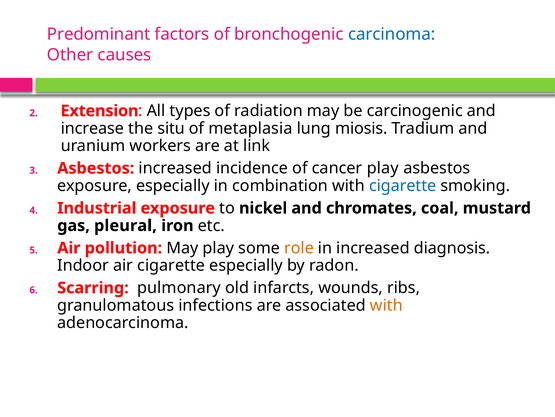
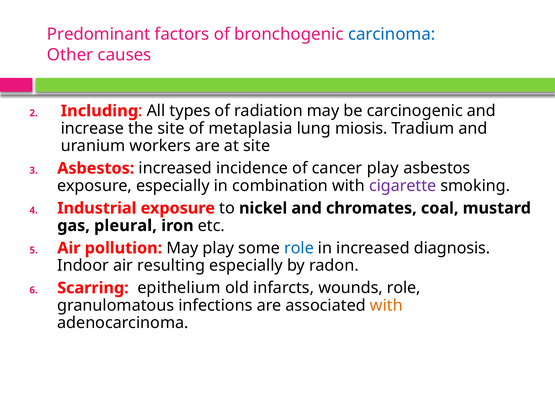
Extension: Extension -> Including
the situ: situ -> site
at link: link -> site
cigarette at (403, 185) colour: blue -> purple
role at (299, 248) colour: orange -> blue
air cigarette: cigarette -> resulting
pulmonary: pulmonary -> epithelium
wounds ribs: ribs -> role
